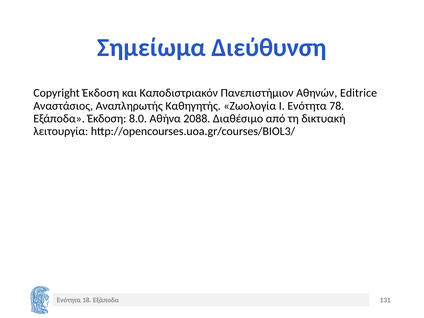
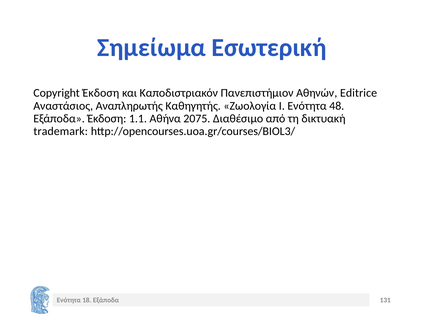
Διεύθυνση: Διεύθυνση -> Εσωτερική
78: 78 -> 48
8.0: 8.0 -> 1.1
2088: 2088 -> 2075
λειτουργία: λειτουργία -> trademark
